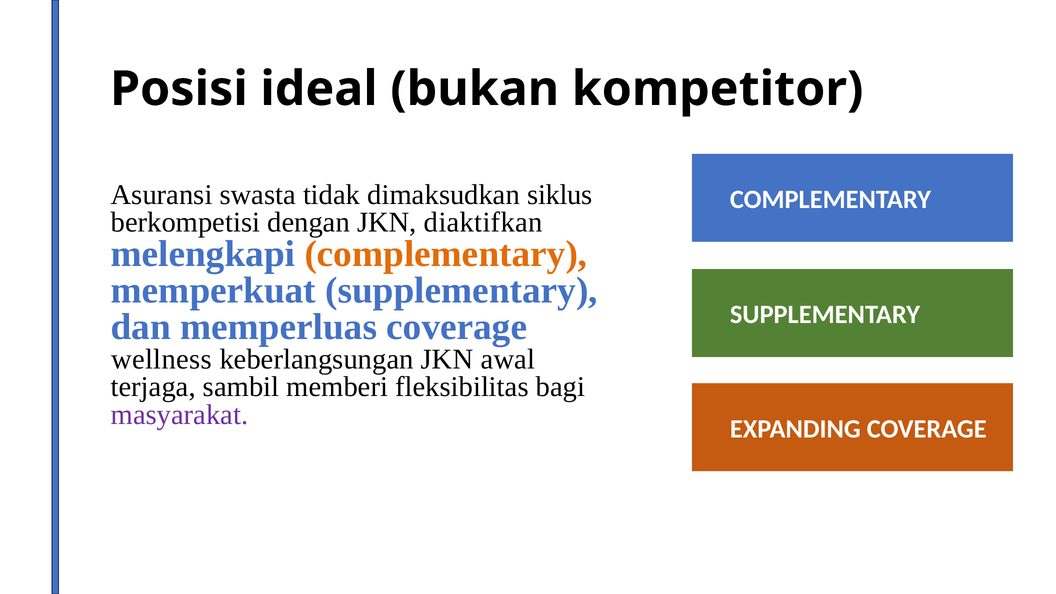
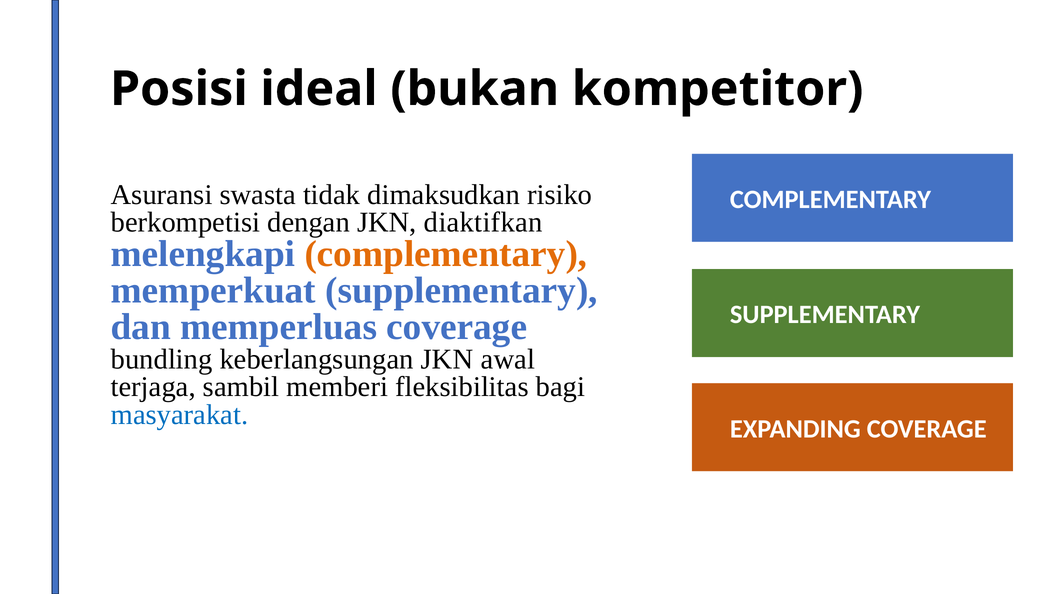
siklus: siklus -> risiko
wellness: wellness -> bundling
masyarakat colour: purple -> blue
